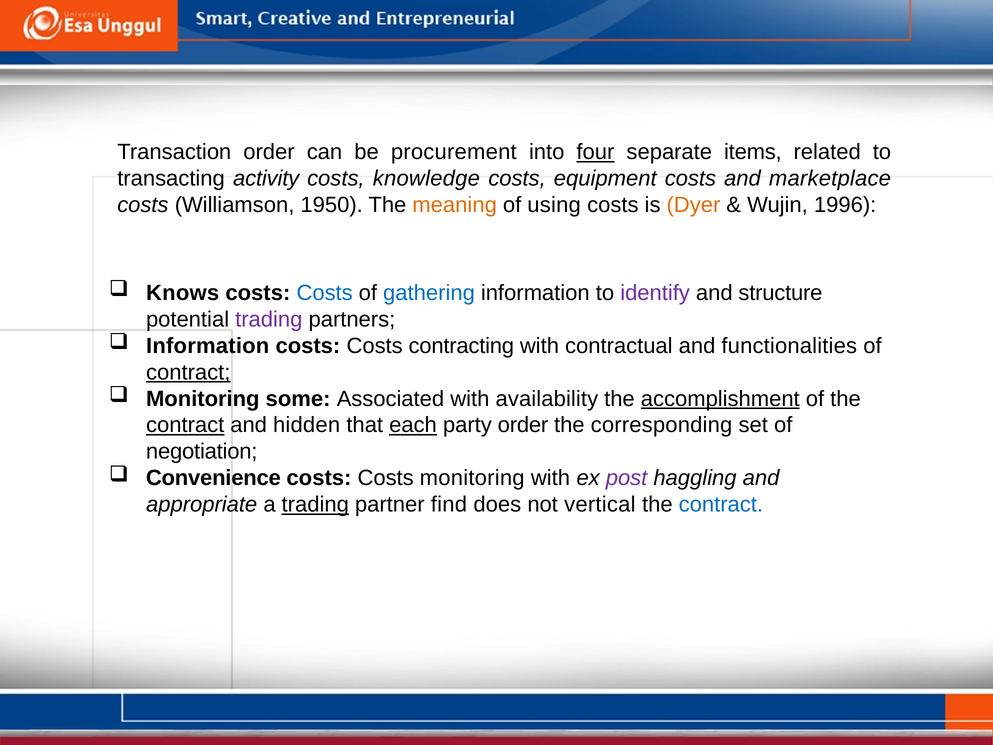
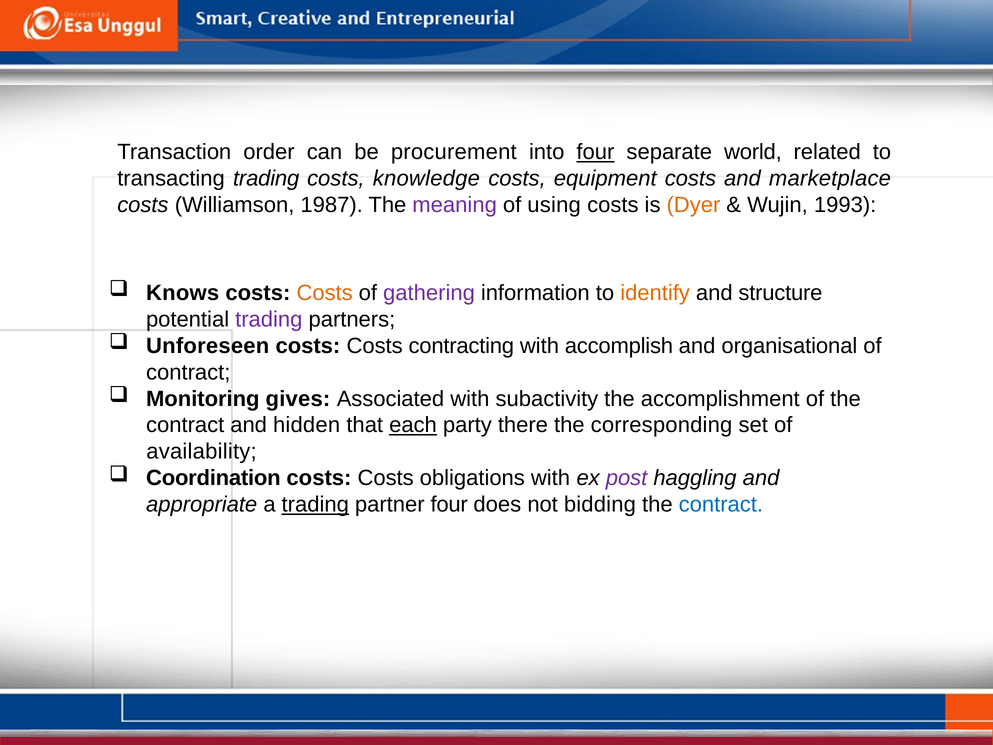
items: items -> world
transacting activity: activity -> trading
1950: 1950 -> 1987
meaning colour: orange -> purple
1996: 1996 -> 1993
Costs at (325, 293) colour: blue -> orange
gathering colour: blue -> purple
identify colour: purple -> orange
Information at (208, 346): Information -> Unforeseen
contractual: contractual -> accomplish
functionalities: functionalities -> organisational
contract at (188, 372) underline: present -> none
some: some -> gives
availability: availability -> subactivity
accomplishment underline: present -> none
contract at (185, 425) underline: present -> none
party order: order -> there
negotiation: negotiation -> availability
Convenience: Convenience -> Coordination
Costs monitoring: monitoring -> obligations
partner find: find -> four
vertical: vertical -> bidding
